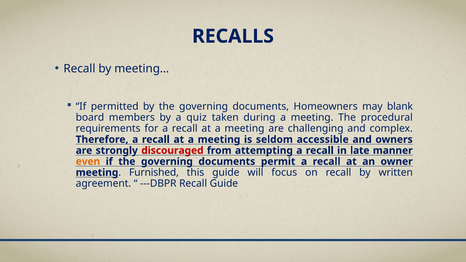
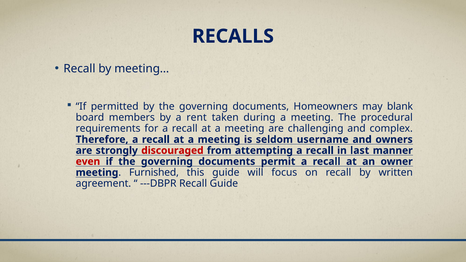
quiz: quiz -> rent
accessible: accessible -> username
late: late -> last
even colour: orange -> red
